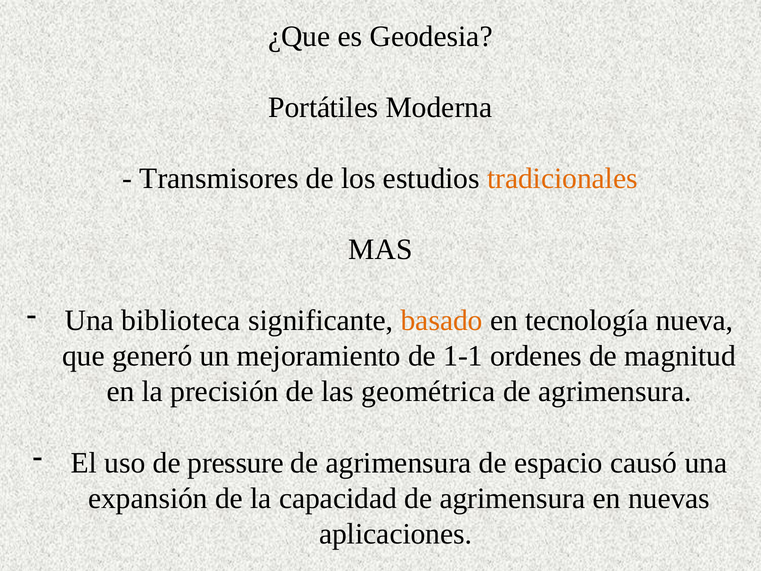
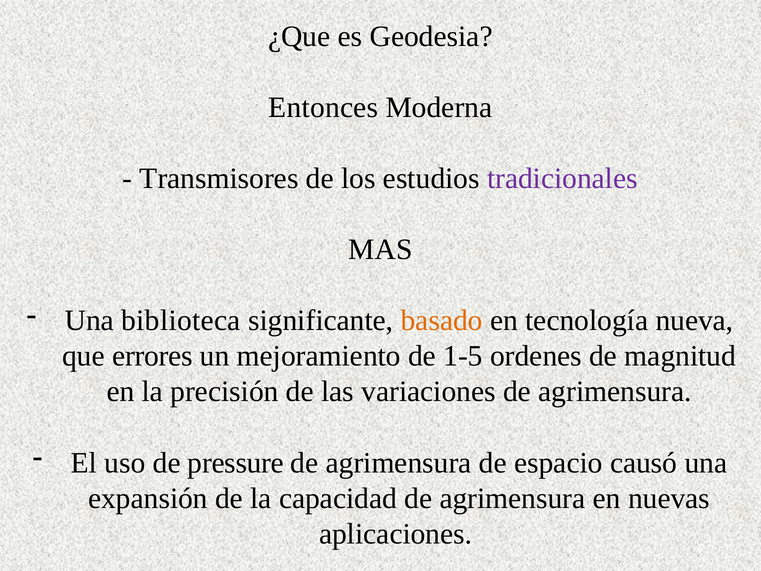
Portátiles: Portátiles -> Entonces
tradicionales colour: orange -> purple
generó: generó -> errores
1-1: 1-1 -> 1-5
geométrica: geométrica -> variaciones
